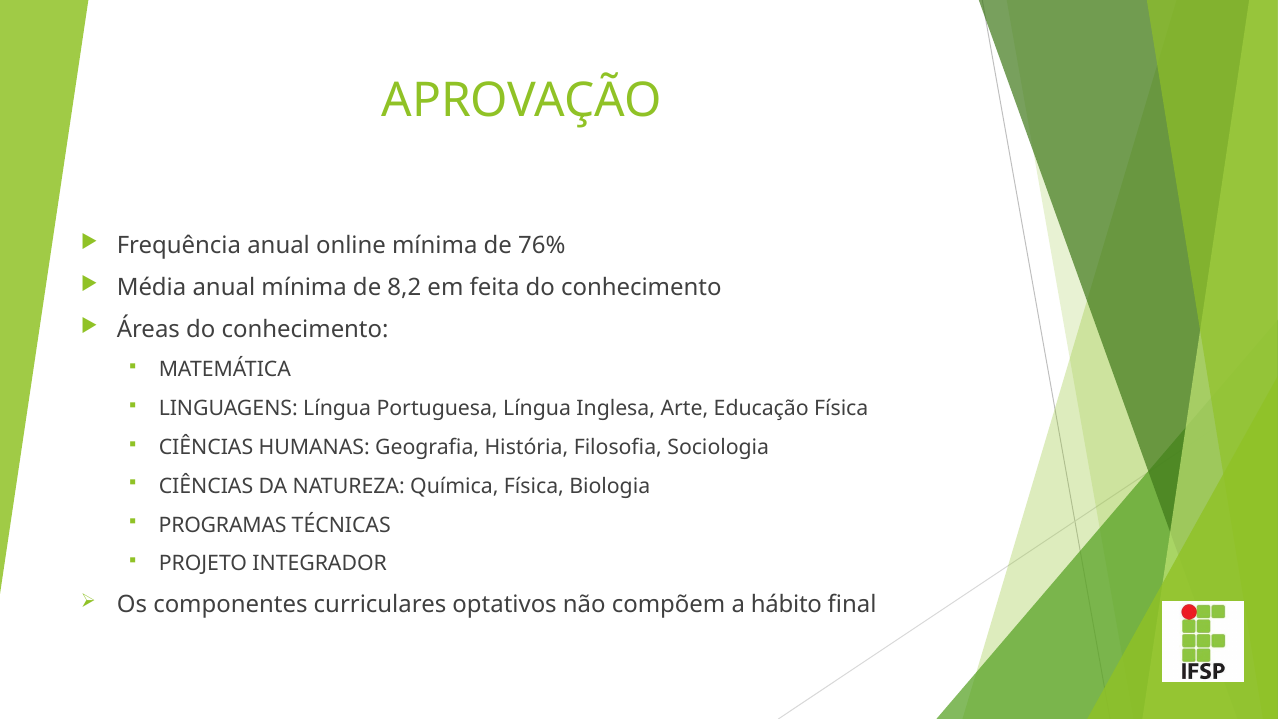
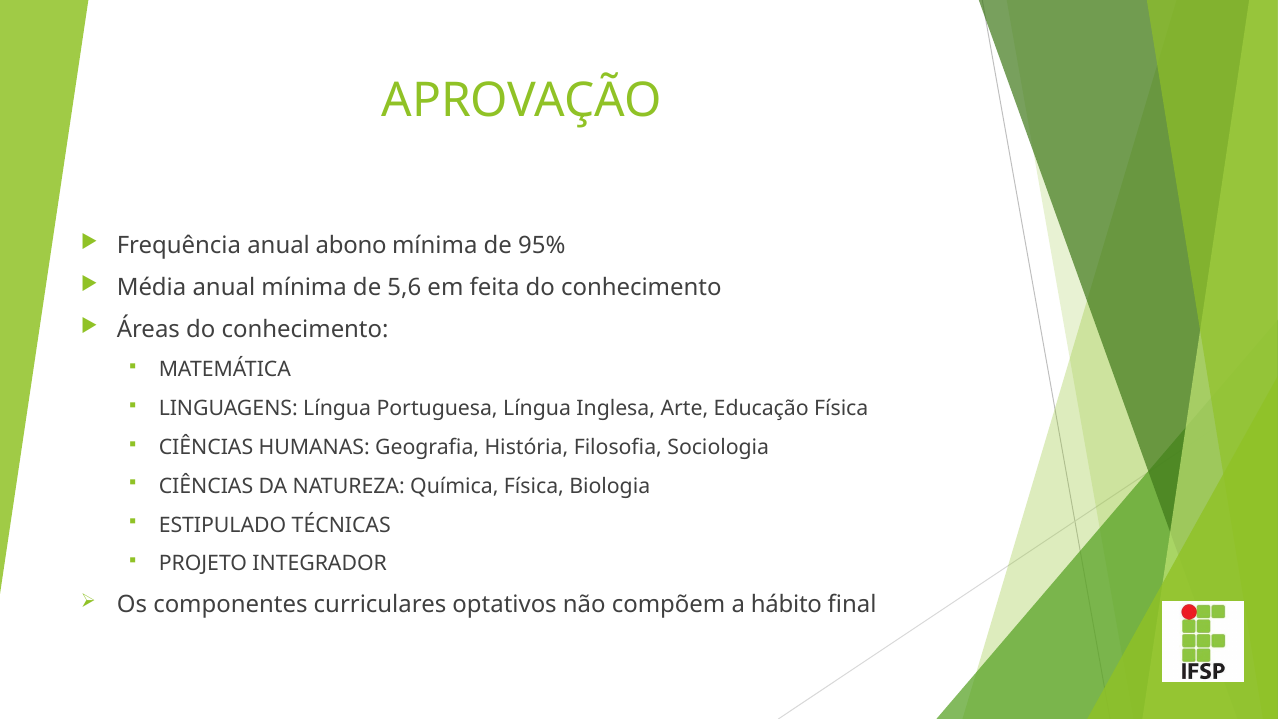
online: online -> abono
76%: 76% -> 95%
8,2: 8,2 -> 5,6
PROGRAMAS: PROGRAMAS -> ESTIPULADO
